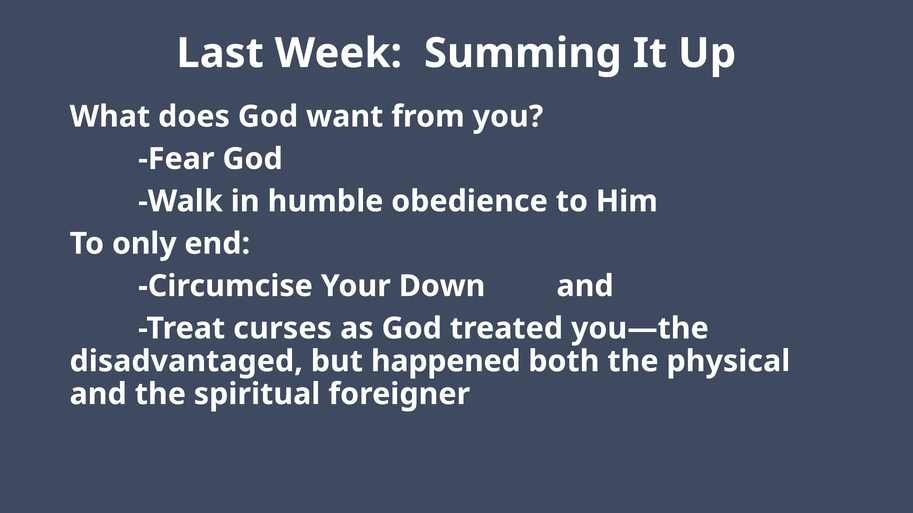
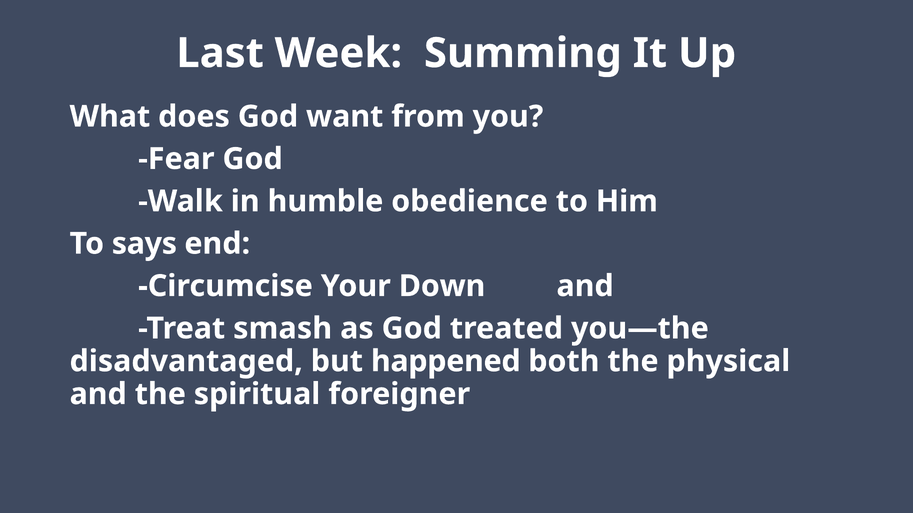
only: only -> says
curses: curses -> smash
